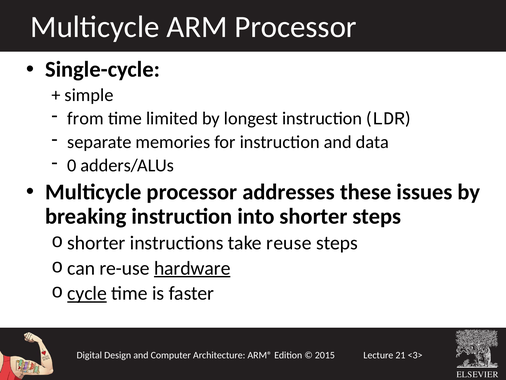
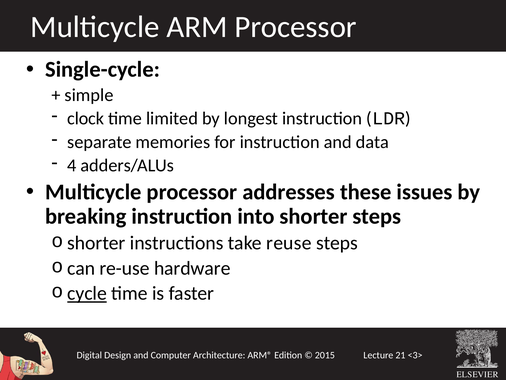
from: from -> clock
0: 0 -> 4
hardware underline: present -> none
